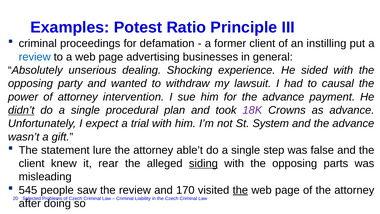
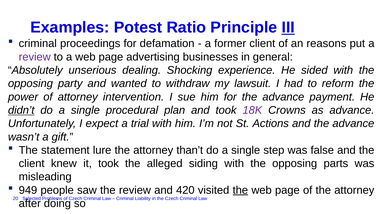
III underline: none -> present
instilling: instilling -> reasons
review at (35, 57) colour: blue -> purple
causal: causal -> reform
System: System -> Actions
able’t: able’t -> than’t
it rear: rear -> took
siding underline: present -> none
545: 545 -> 949
170: 170 -> 420
